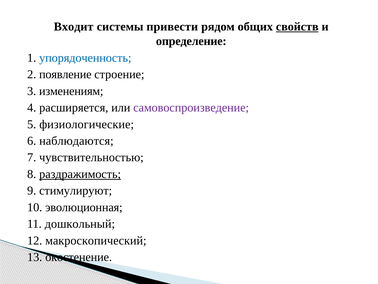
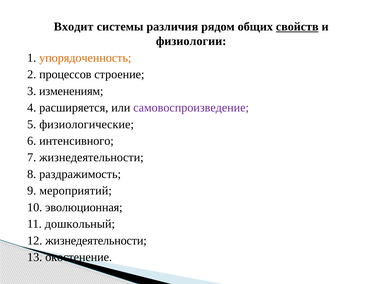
привести: привести -> различия
определение: определение -> физиологии
упорядоченность colour: blue -> orange
появление: появление -> процессов
наблюдаются: наблюдаются -> интенсивного
7 чувствительностью: чувствительностью -> жизнедеятельности
раздражимость underline: present -> none
стимулируют: стимулируют -> мероприятий
12 макроскопический: макроскопический -> жизнедеятельности
